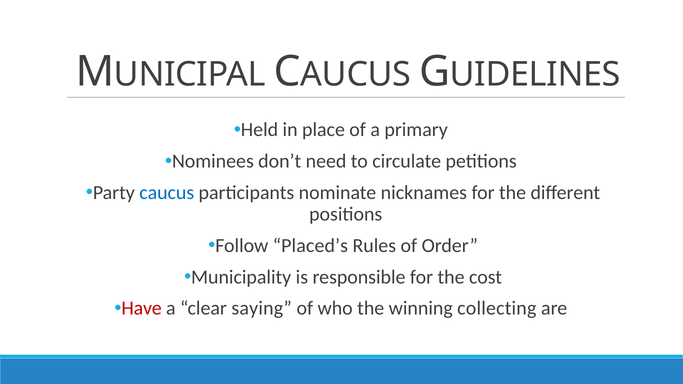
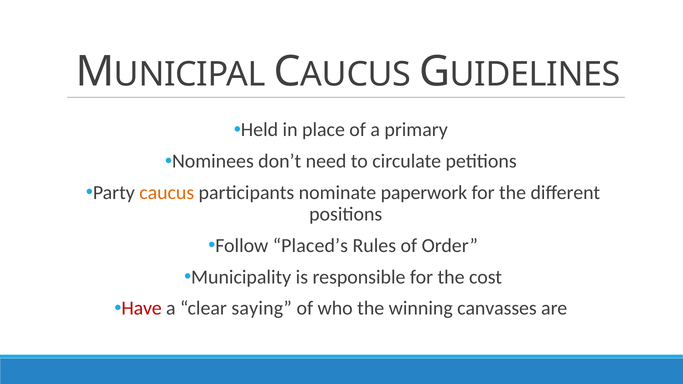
caucus colour: blue -> orange
nicknames: nicknames -> paperwork
collecting: collecting -> canvasses
